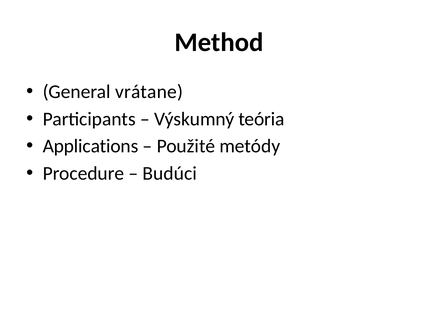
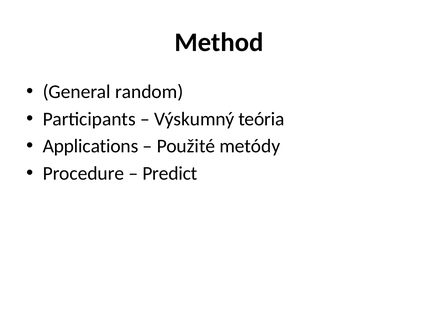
vrátane: vrátane -> random
Budúci: Budúci -> Predict
